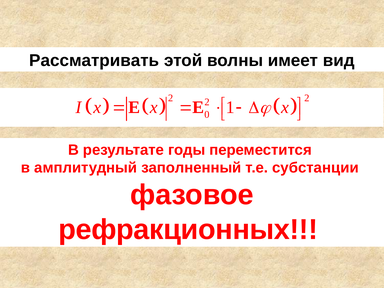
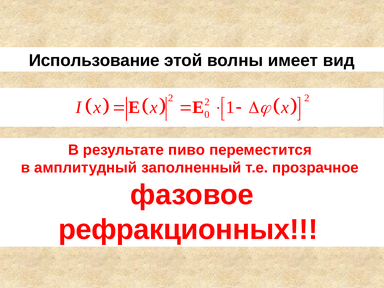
Рассматривать: Рассматривать -> Использование
годы: годы -> пиво
субстанции: субстанции -> прозрачное
